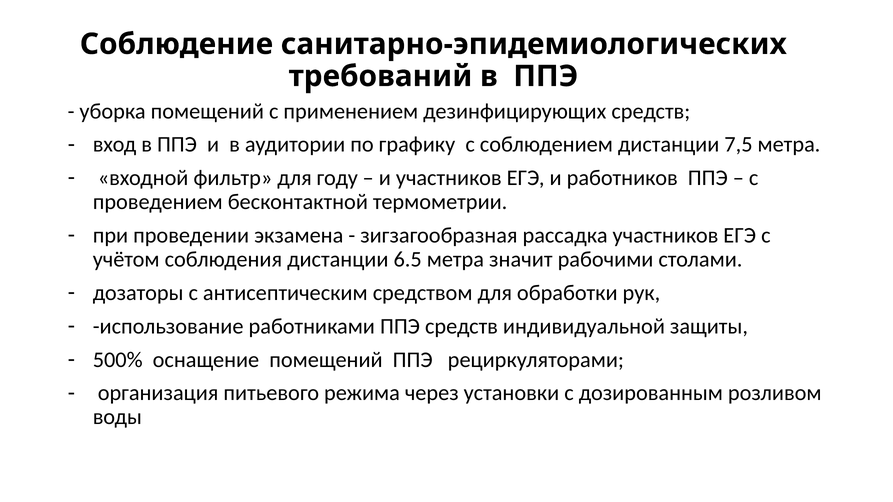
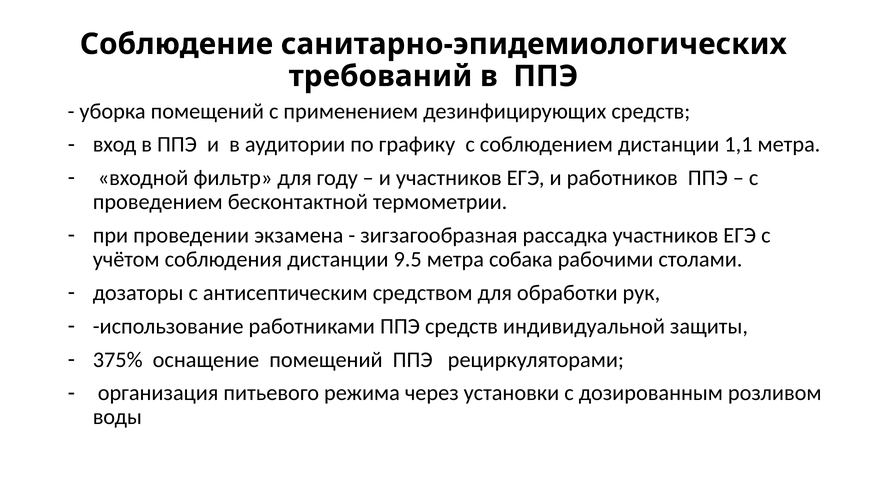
7,5: 7,5 -> 1,1
6.5: 6.5 -> 9.5
значит: значит -> собака
500%: 500% -> 375%
